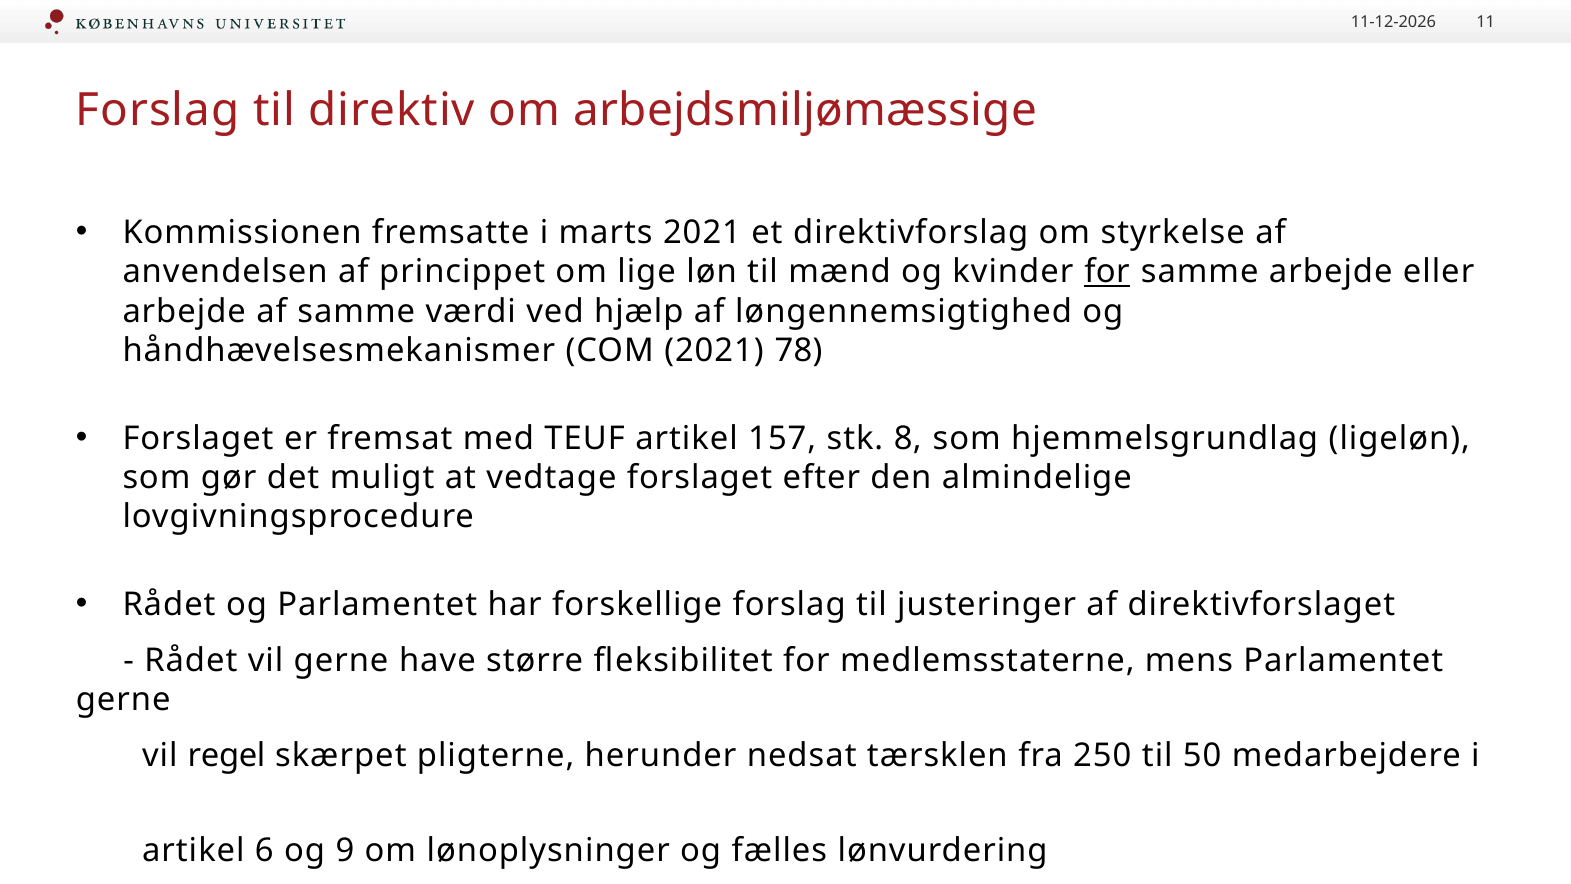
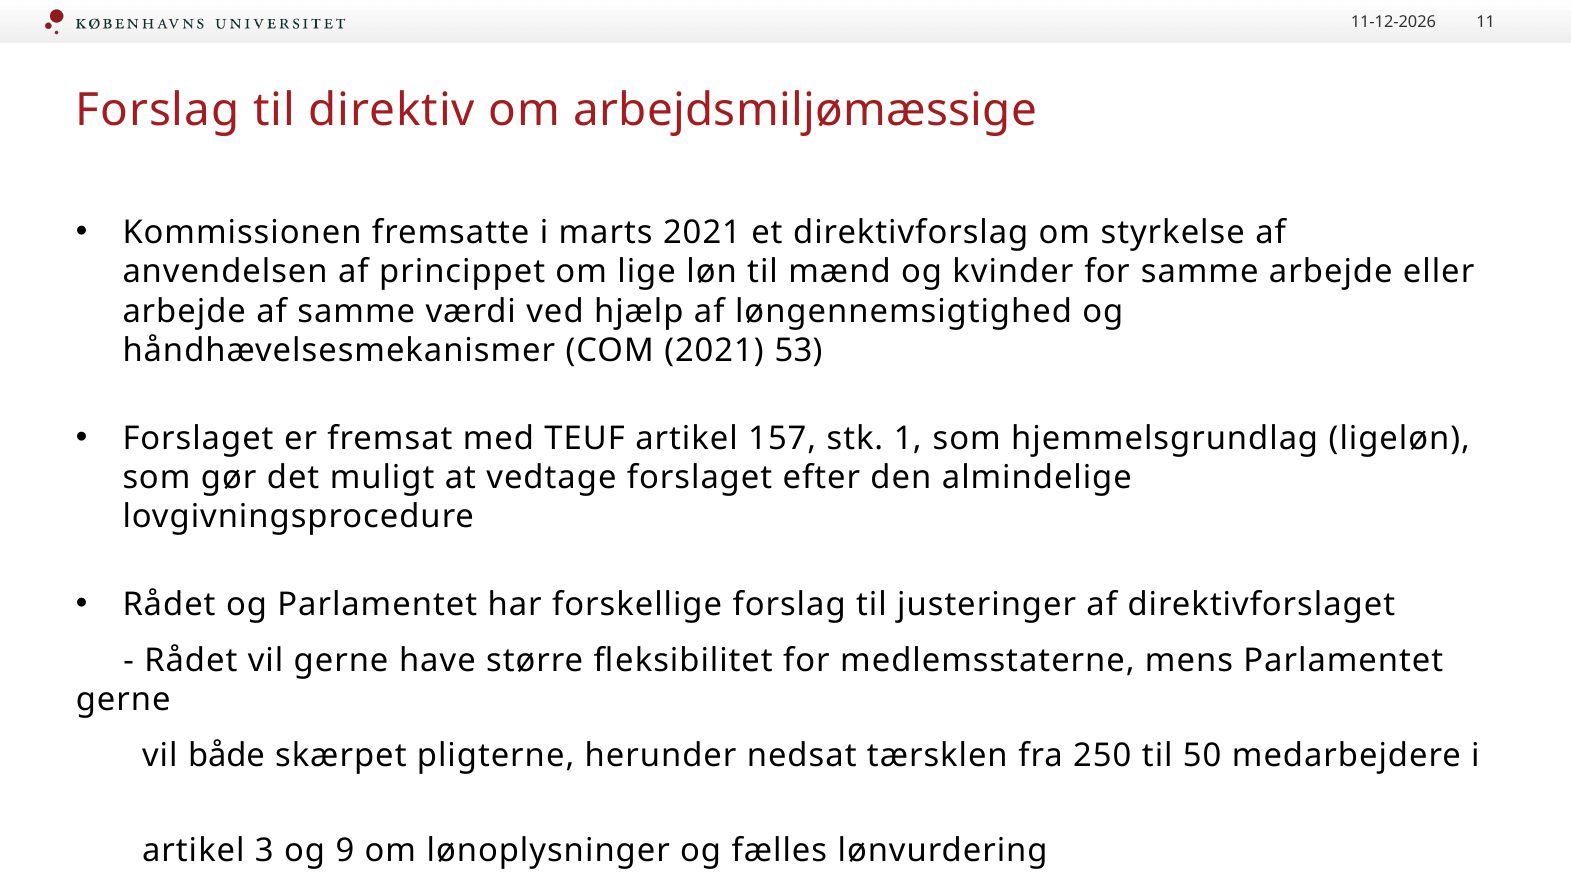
for at (1107, 272) underline: present -> none
78: 78 -> 53
8: 8 -> 1
regel: regel -> både
6: 6 -> 3
